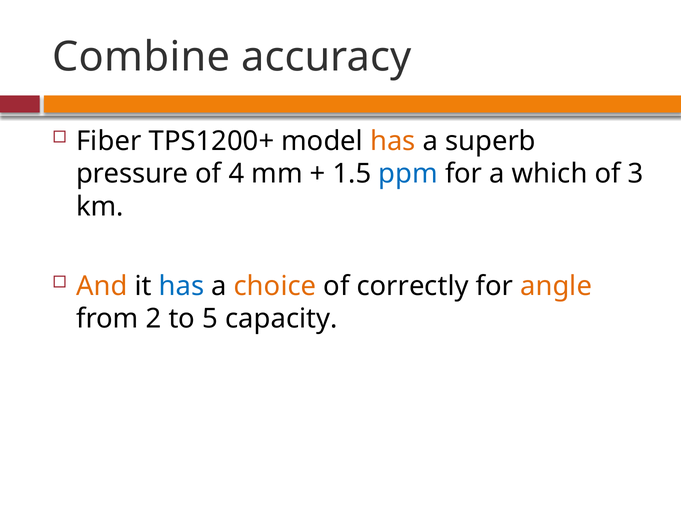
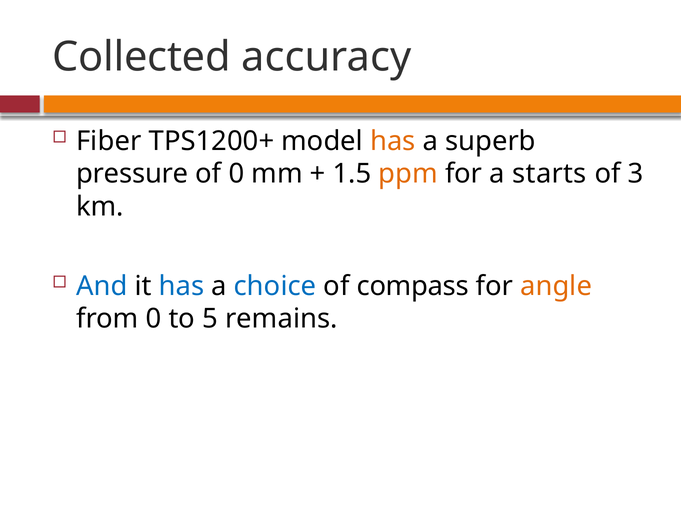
Combine: Combine -> Collected
of 4: 4 -> 0
ppm colour: blue -> orange
which: which -> starts
And colour: orange -> blue
choice colour: orange -> blue
correctly: correctly -> compass
from 2: 2 -> 0
capacity: capacity -> remains
